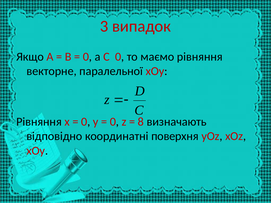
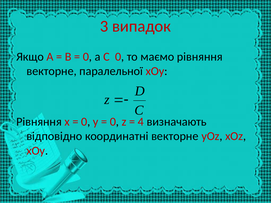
8: 8 -> 4
координатні поверхня: поверхня -> векторне
